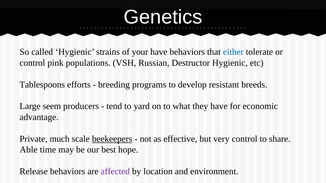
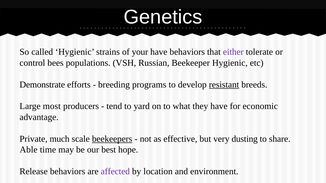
either colour: blue -> purple
pink: pink -> bees
Destructor: Destructor -> Beekeeper
Tablespoons: Tablespoons -> Demonstrate
resistant underline: none -> present
seem: seem -> most
very control: control -> dusting
